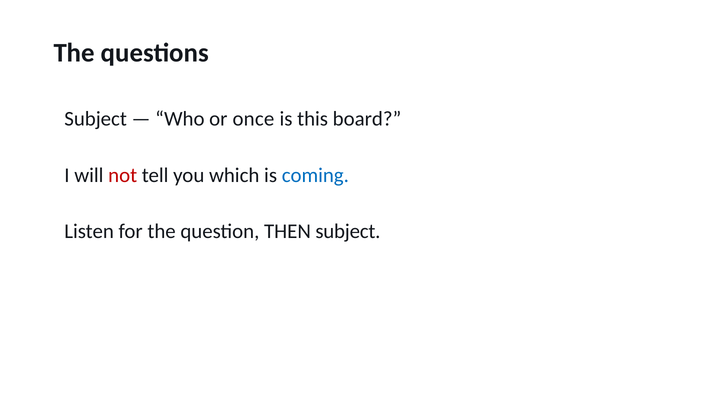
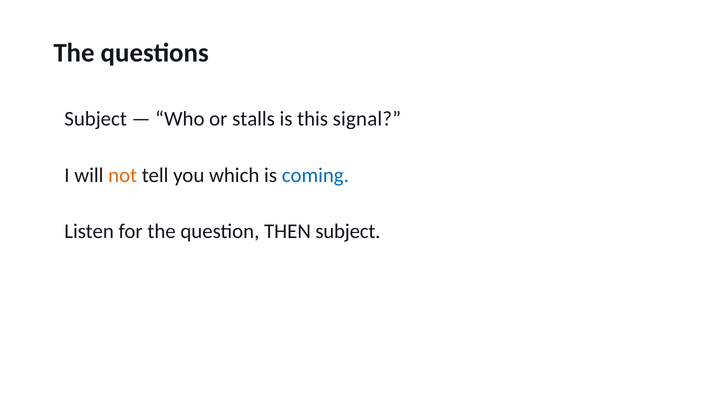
once: once -> stalls
board: board -> signal
not colour: red -> orange
